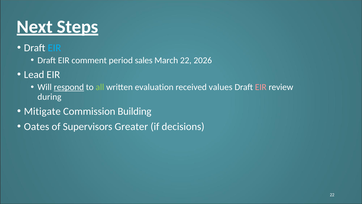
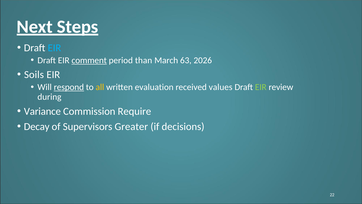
comment underline: none -> present
sales: sales -> than
March 22: 22 -> 63
Lead: Lead -> Soils
all colour: light green -> yellow
EIR at (261, 87) colour: pink -> light green
Mitigate: Mitigate -> Variance
Building: Building -> Require
Oates: Oates -> Decay
